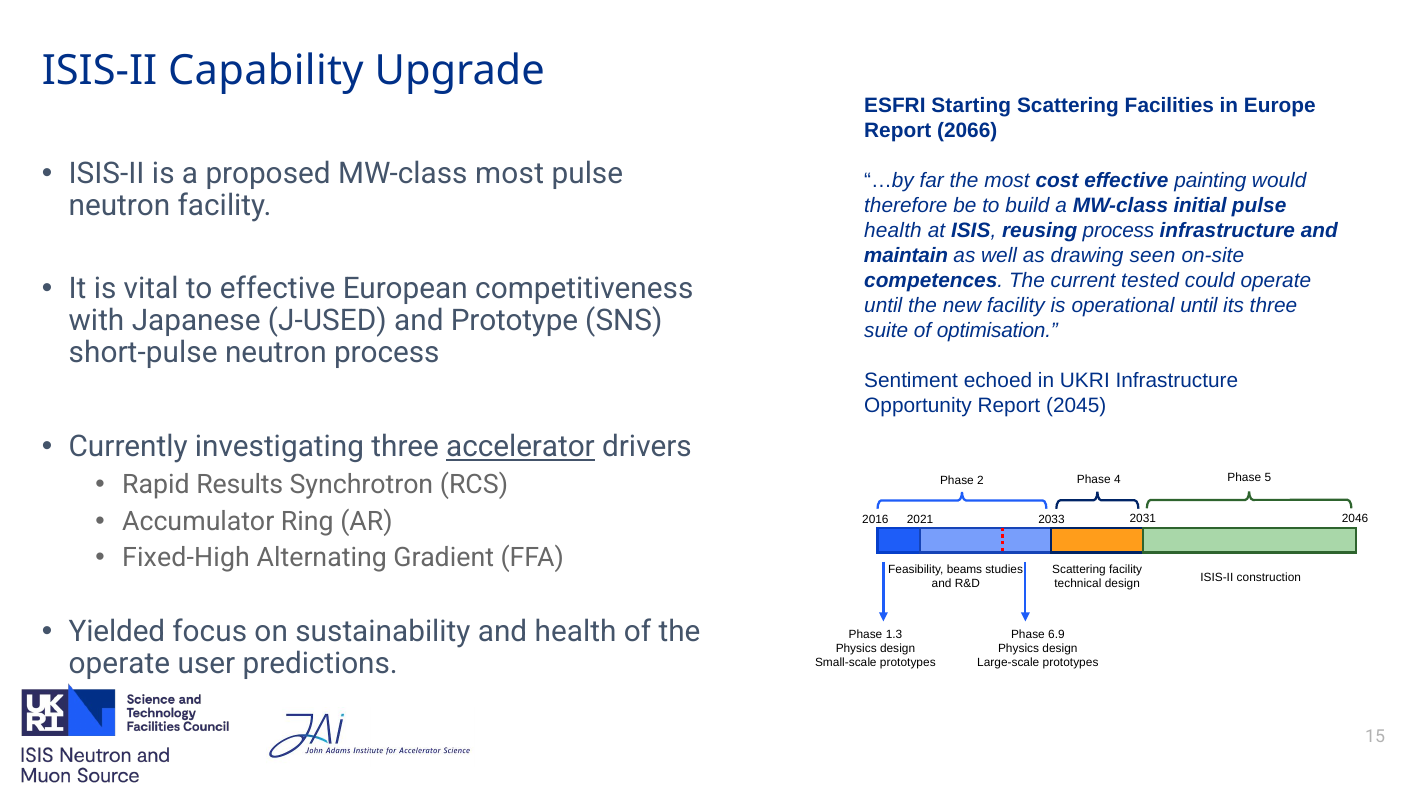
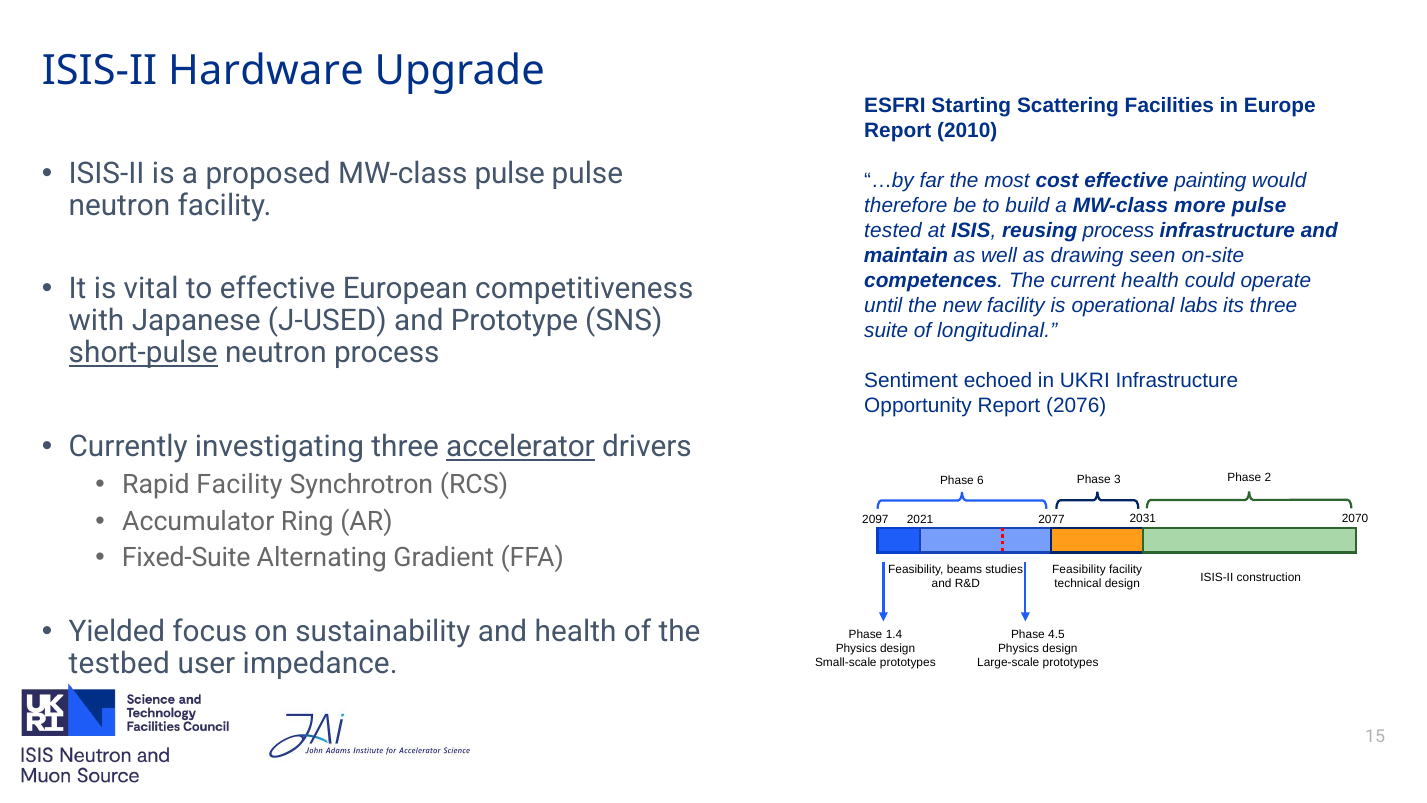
Capability: Capability -> Hardware
2066: 2066 -> 2010
MW-class most: most -> pulse
initial: initial -> more
health at (893, 231): health -> tested
current tested: tested -> health
operational until: until -> labs
optimisation: optimisation -> longitudinal
short-pulse underline: none -> present
2045: 2045 -> 2076
Rapid Results: Results -> Facility
5: 5 -> 2
2: 2 -> 6
4: 4 -> 3
2016: 2016 -> 2097
2033: 2033 -> 2077
2046: 2046 -> 2070
Fixed-High: Fixed-High -> Fixed-Suite
Scattering at (1079, 569): Scattering -> Feasibility
1.3: 1.3 -> 1.4
6.9: 6.9 -> 4.5
operate at (119, 664): operate -> testbed
predictions: predictions -> impedance
